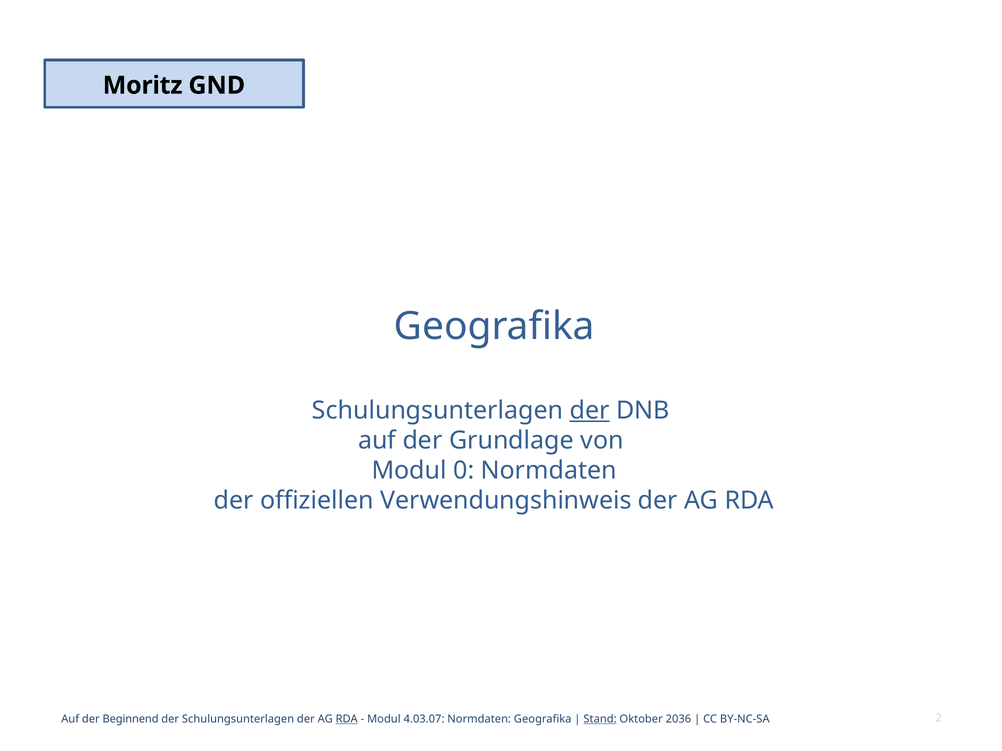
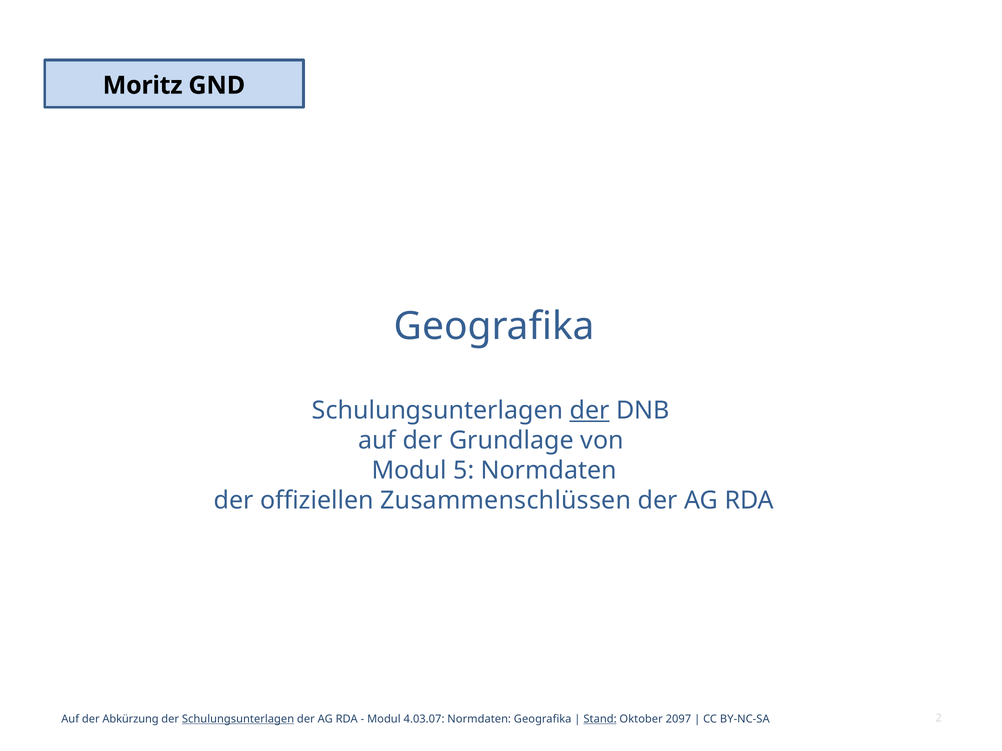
0: 0 -> 5
Verwendungshinweis: Verwendungshinweis -> Zusammenschlüssen
Beginnend: Beginnend -> Abkürzung
Schulungsunterlagen at (238, 719) underline: none -> present
RDA at (347, 719) underline: present -> none
2036: 2036 -> 2097
